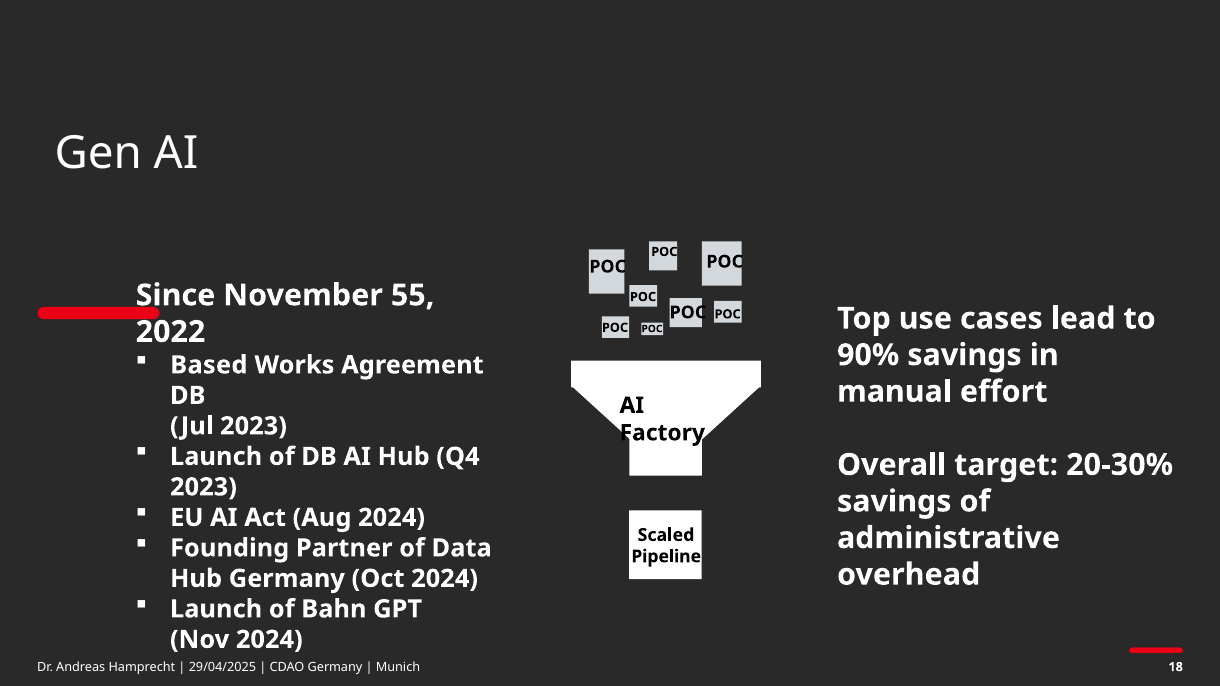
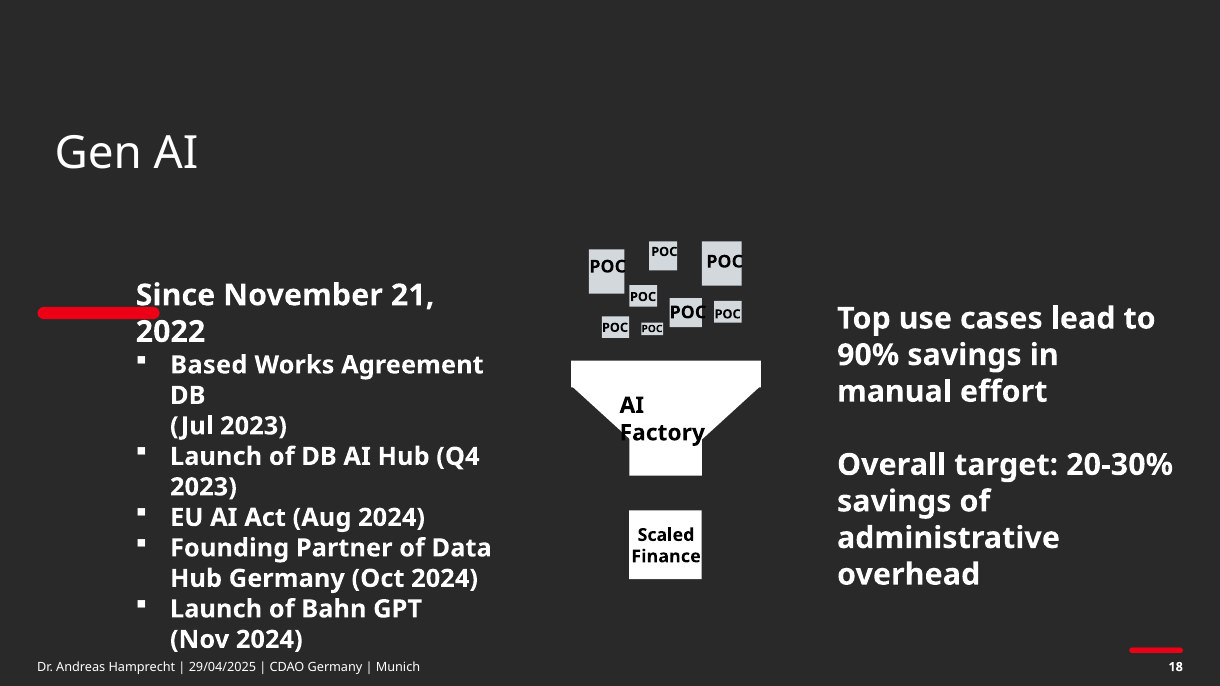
55: 55 -> 21
Pipeline: Pipeline -> Finance
